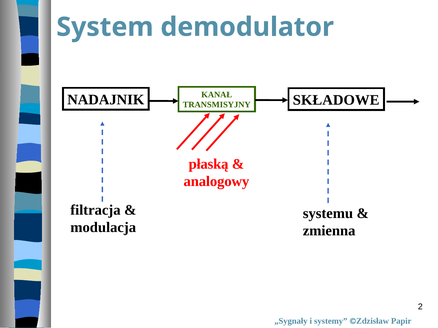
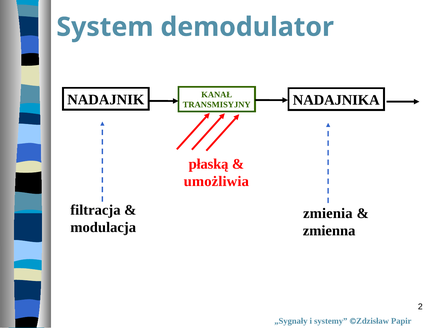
SKŁADOWE: SKŁADOWE -> NADAJNIKA
analogowy: analogowy -> umożliwia
systemu: systemu -> zmienia
